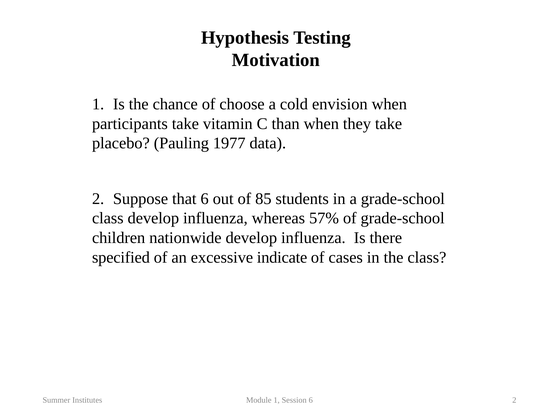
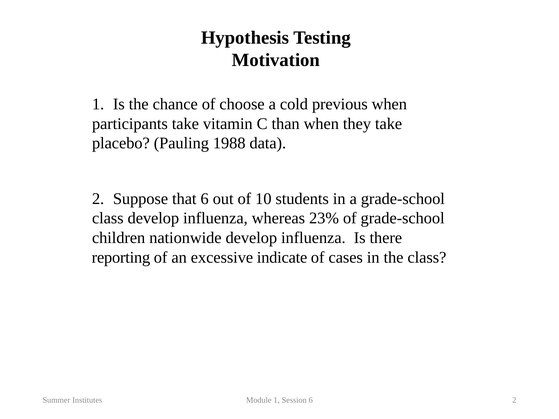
envision: envision -> previous
1977: 1977 -> 1988
85: 85 -> 10
57%: 57% -> 23%
specified: specified -> reporting
